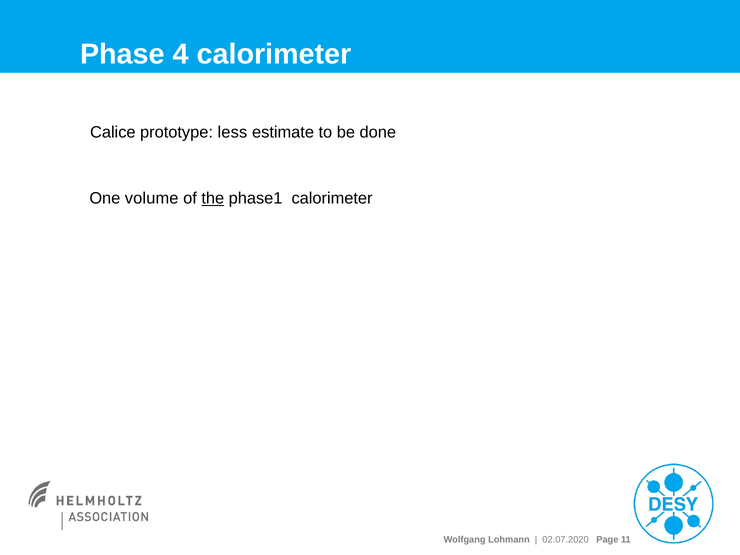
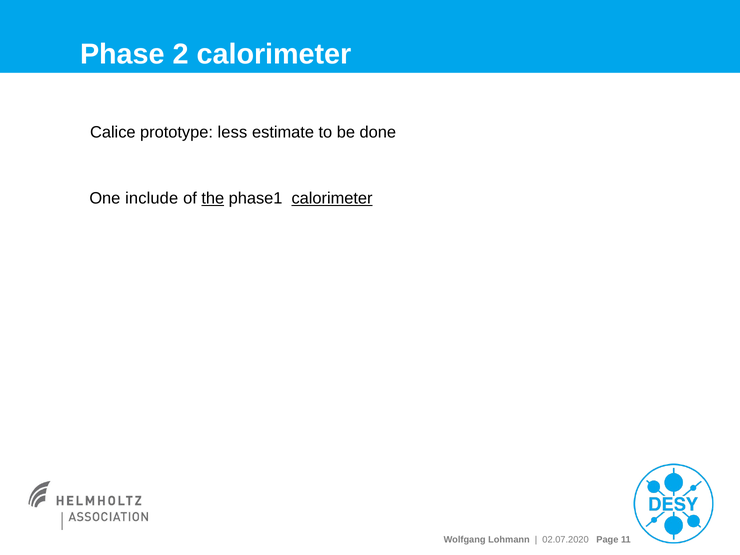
4: 4 -> 2
volume: volume -> include
calorimeter at (332, 198) underline: none -> present
